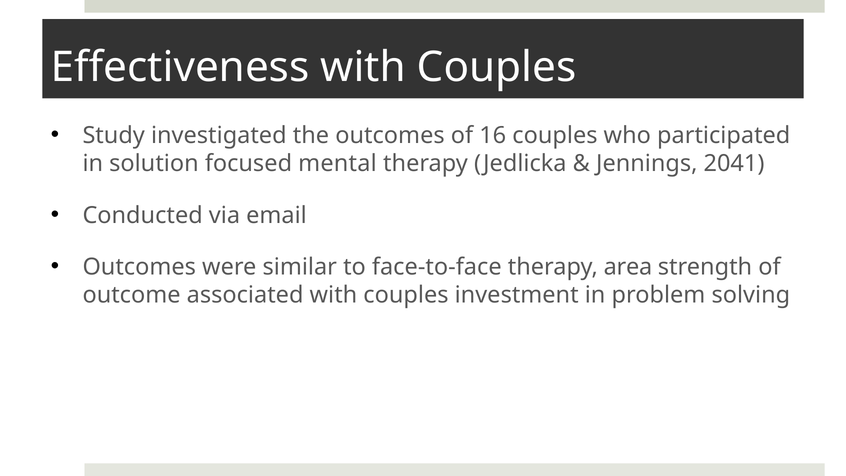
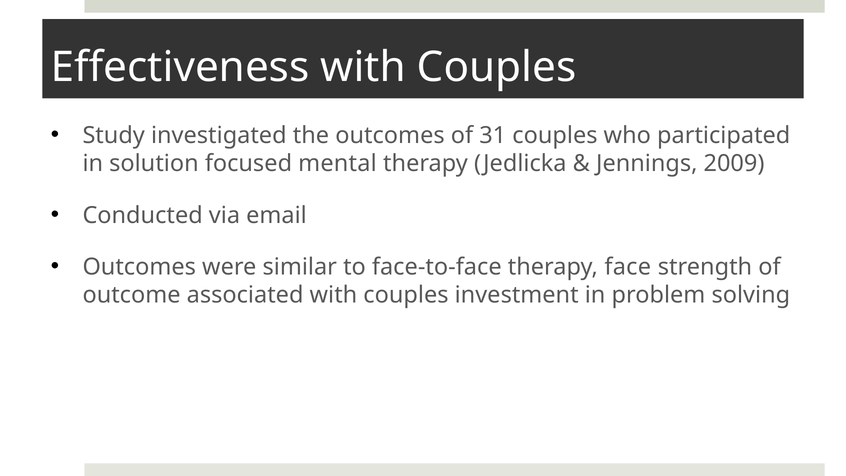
16: 16 -> 31
2041: 2041 -> 2009
area: area -> face
